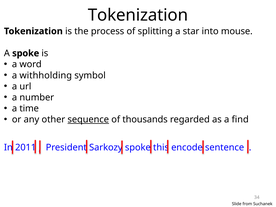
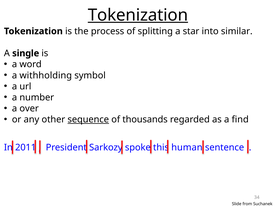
Tokenization at (138, 15) underline: none -> present
mouse: mouse -> similar
A spoke: spoke -> single
time: time -> over
encode: encode -> human
